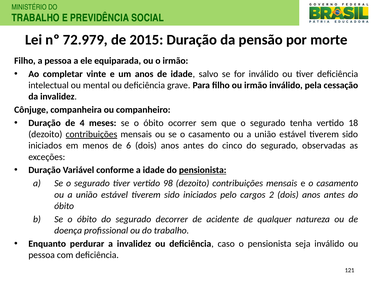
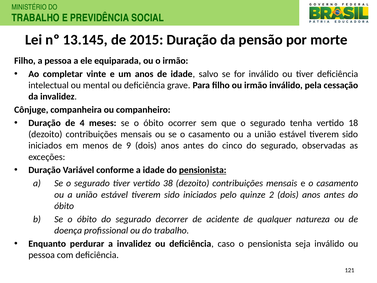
72.979: 72.979 -> 13.145
contribuições at (91, 134) underline: present -> none
6: 6 -> 9
98: 98 -> 38
cargos: cargos -> quinze
